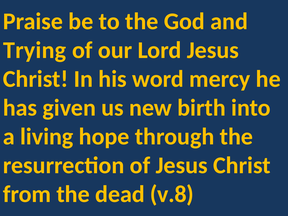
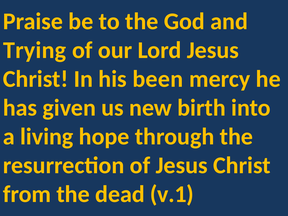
word: word -> been
v.8: v.8 -> v.1
